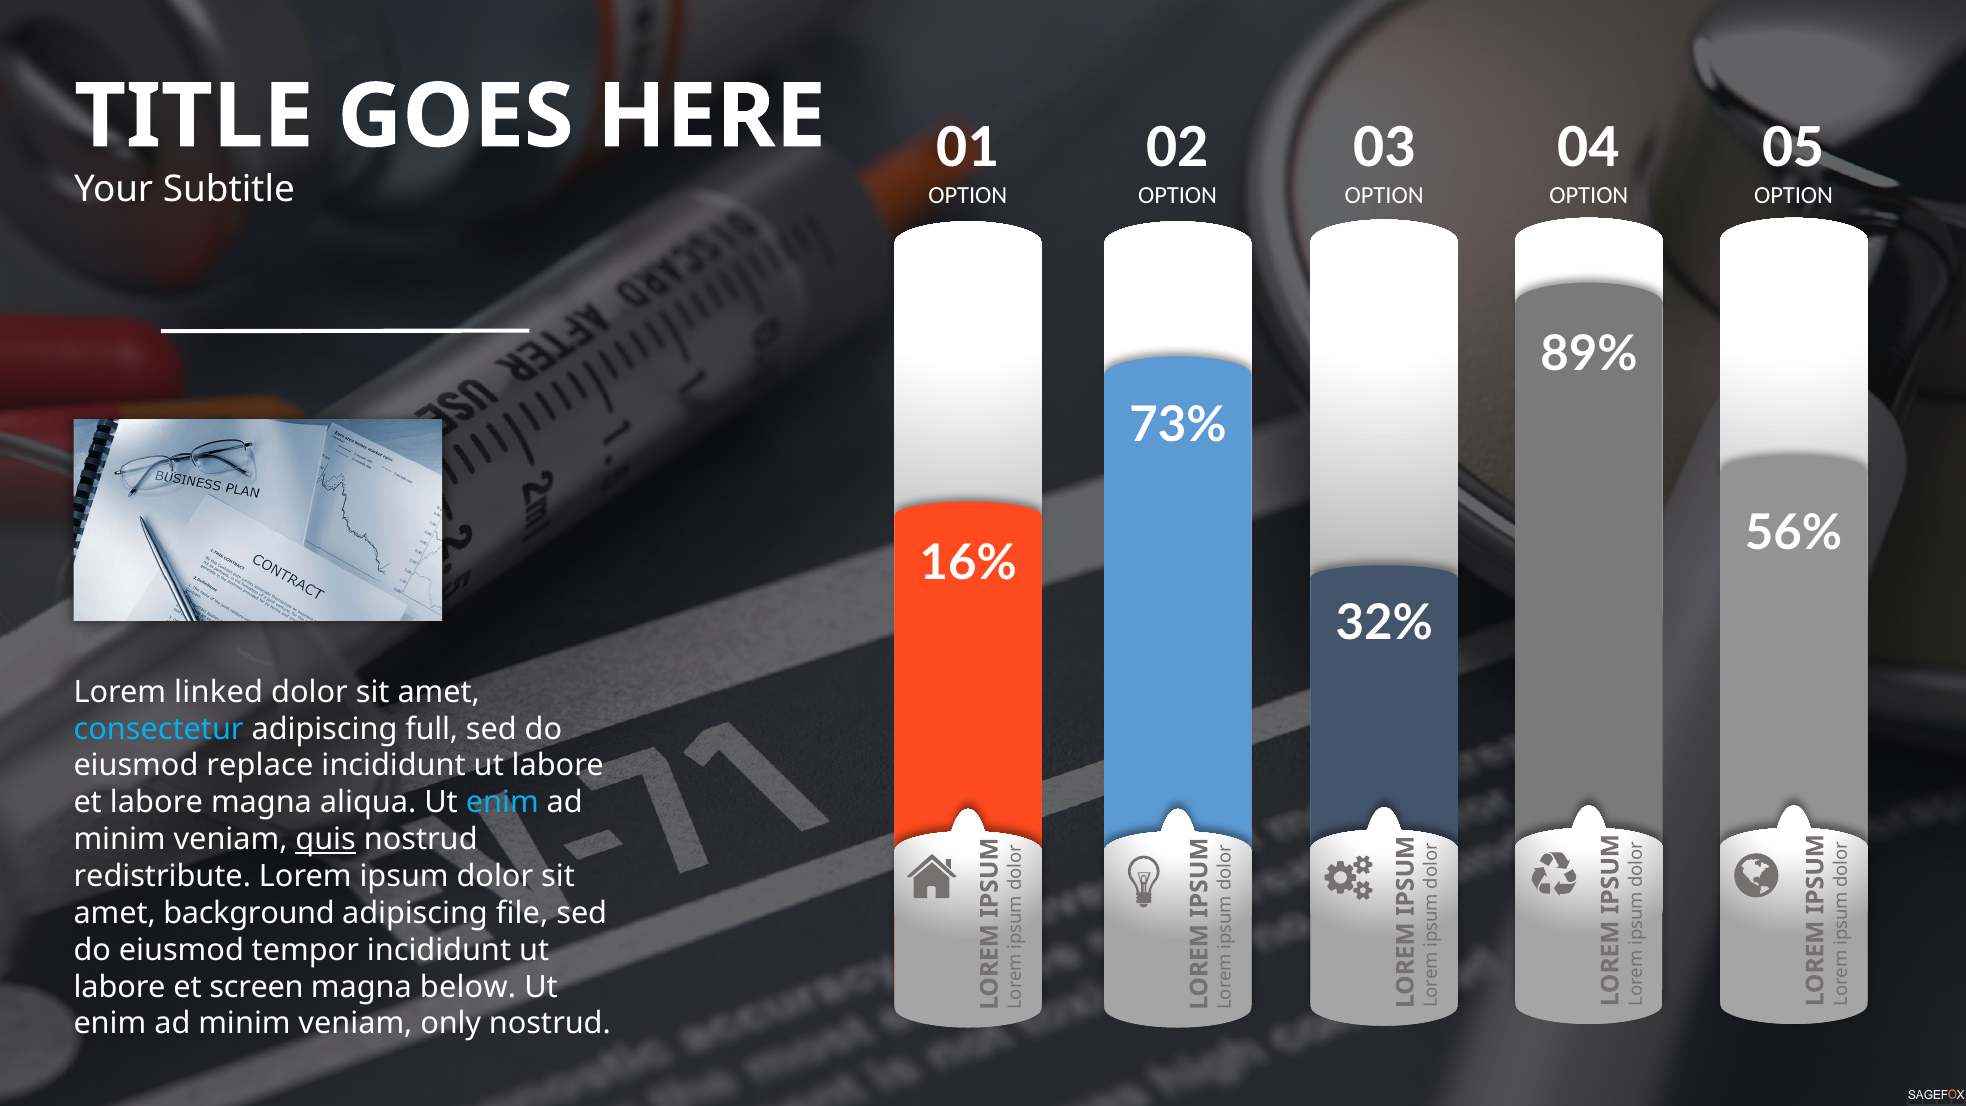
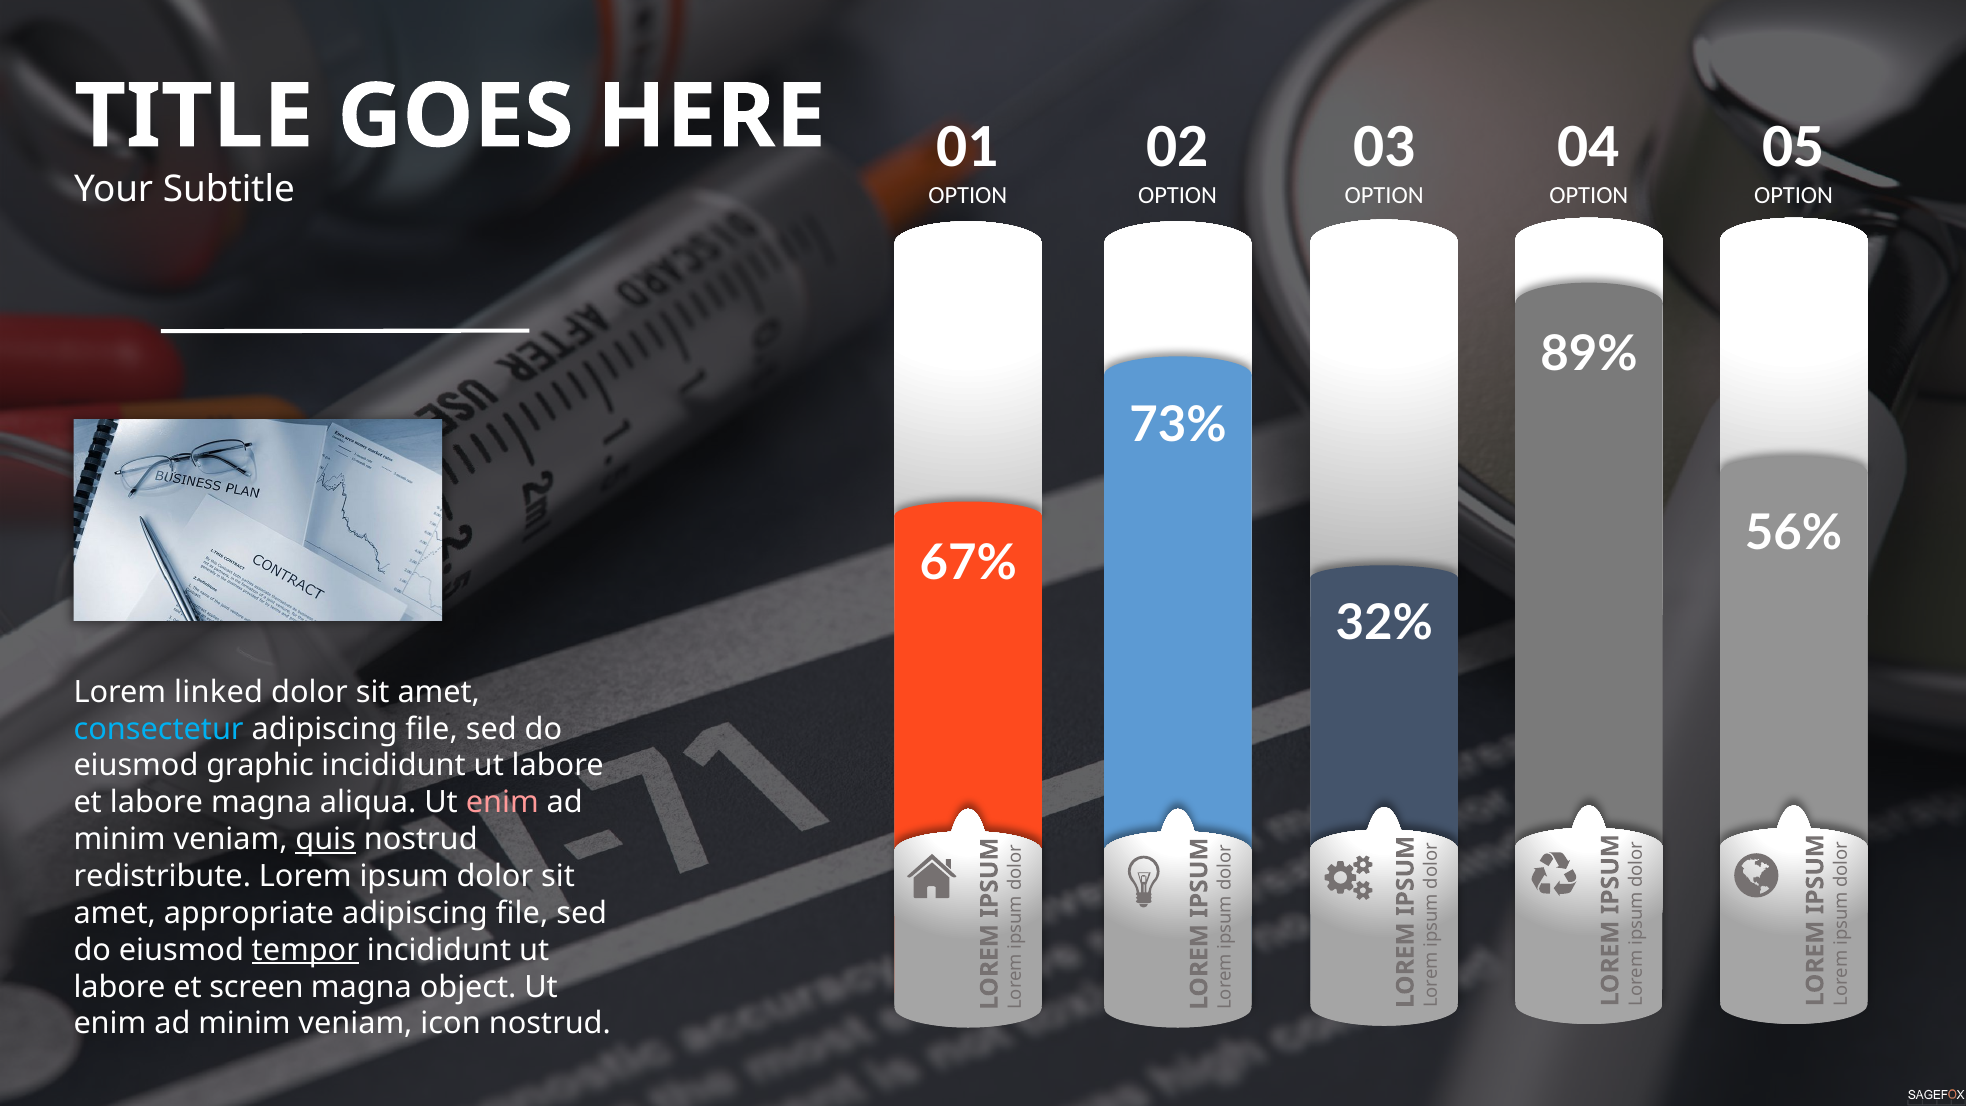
16%: 16% -> 67%
full at (432, 729): full -> file
replace: replace -> graphic
enim at (502, 803) colour: light blue -> pink
background: background -> appropriate
tempor underline: none -> present
below: below -> object
only: only -> icon
